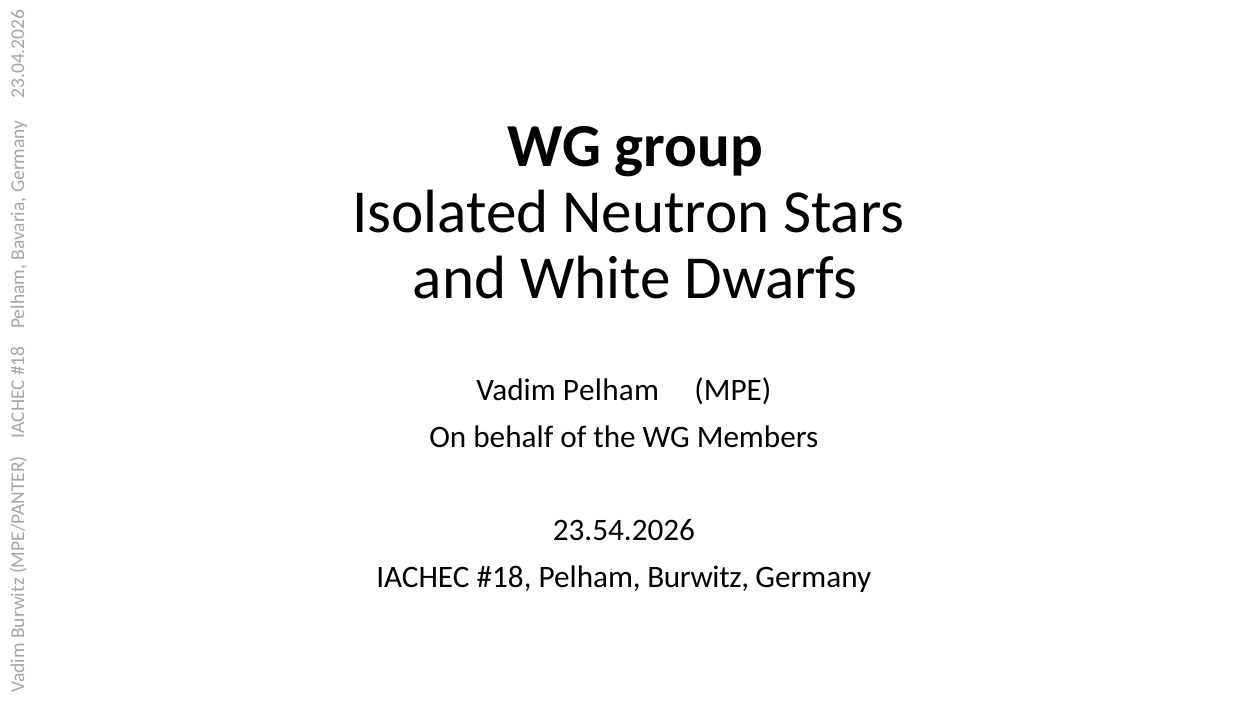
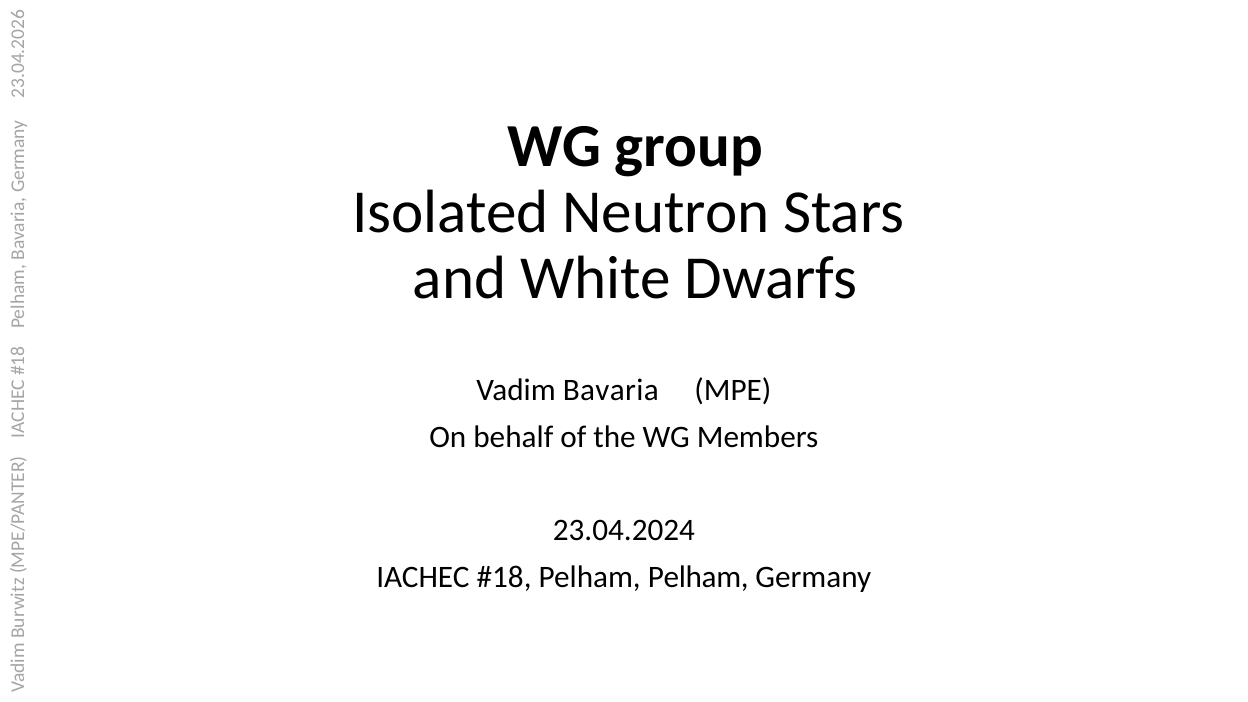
Vadim Pelham: Pelham -> Bavaria
23.54.2026: 23.54.2026 -> 23.04.2024
Pelham Burwitz: Burwitz -> Pelham
